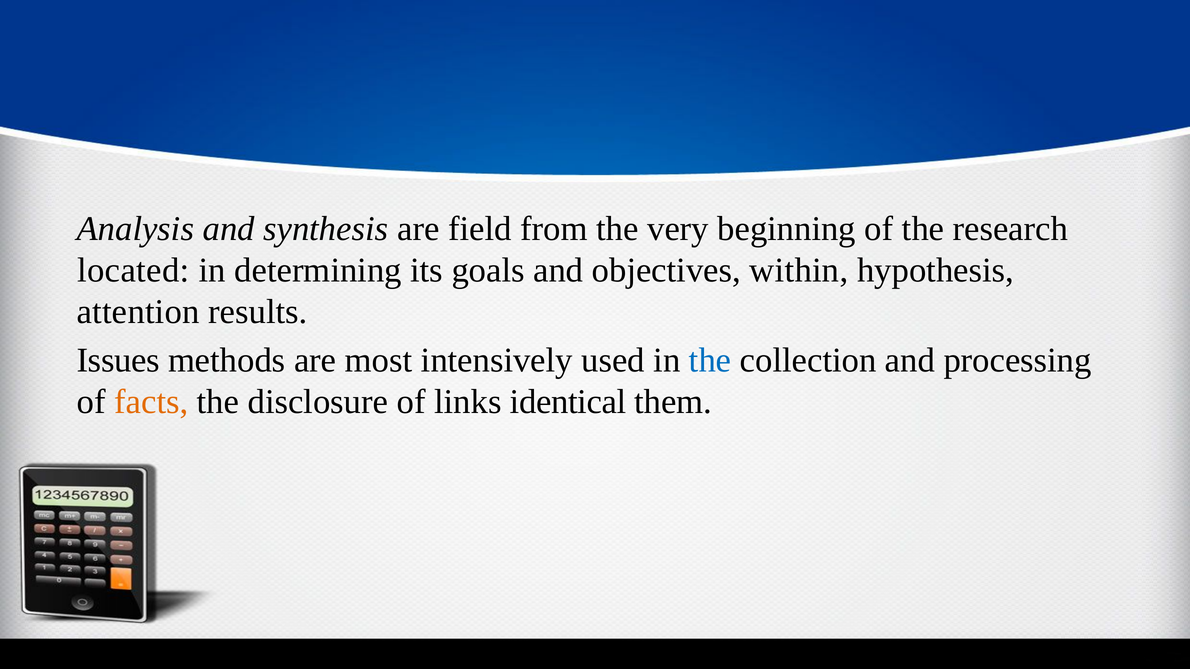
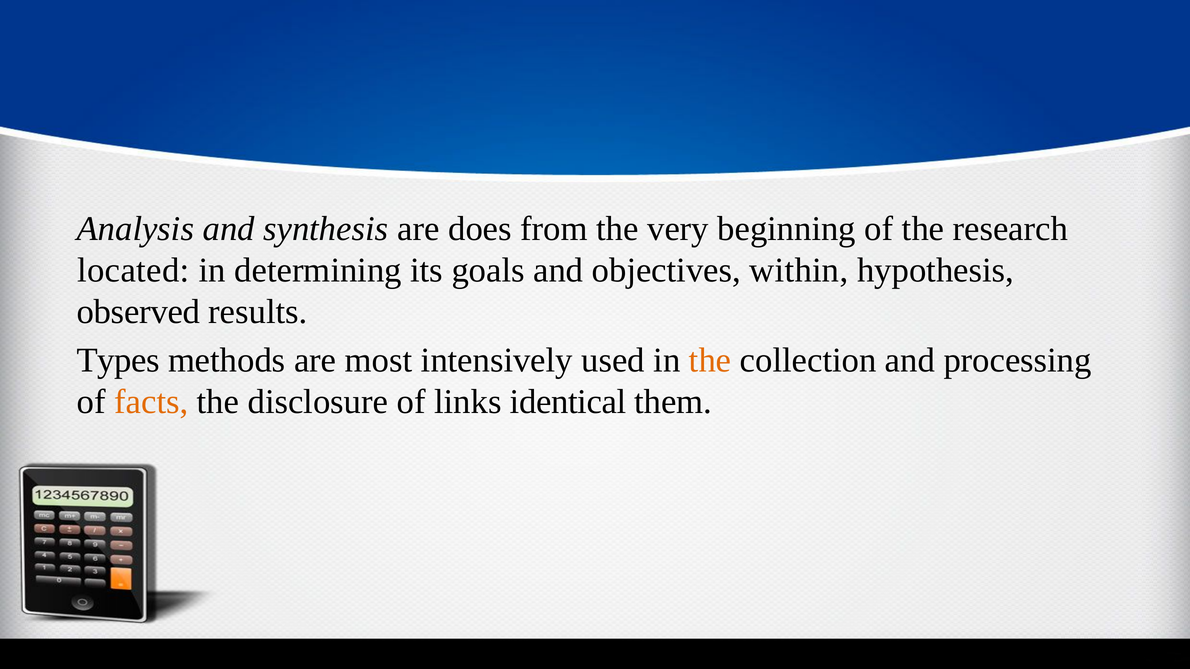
field: field -> does
attention: attention -> observed
Issues: Issues -> Types
the at (710, 360) colour: blue -> orange
